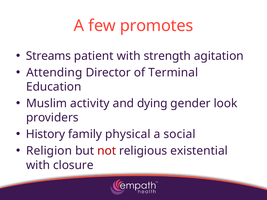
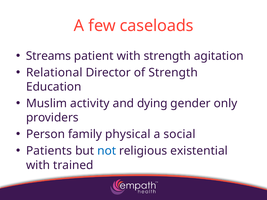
promotes: promotes -> caseloads
Attending: Attending -> Relational
of Terminal: Terminal -> Strength
look: look -> only
History: History -> Person
Religion: Religion -> Patients
not colour: red -> blue
closure: closure -> trained
